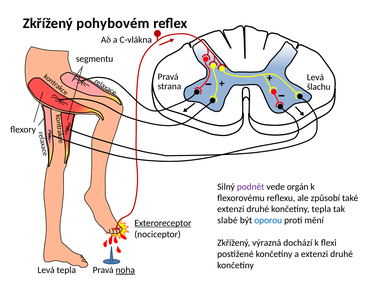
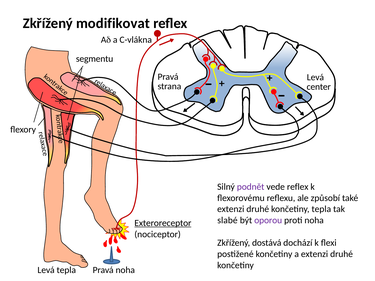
pohybovém: pohybovém -> modifikovat
šlachu: šlachu -> center
vede orgán: orgán -> reflex
oporou colour: blue -> purple
proti mění: mění -> noha
výrazná: výrazná -> dostává
noha at (125, 270) underline: present -> none
